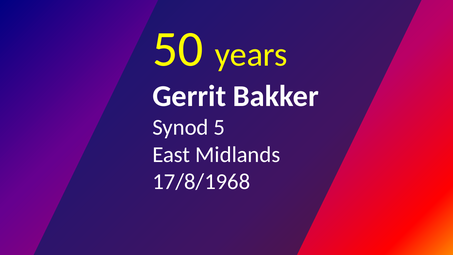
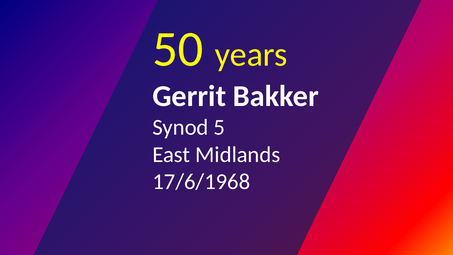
17/8/1968: 17/8/1968 -> 17/6/1968
